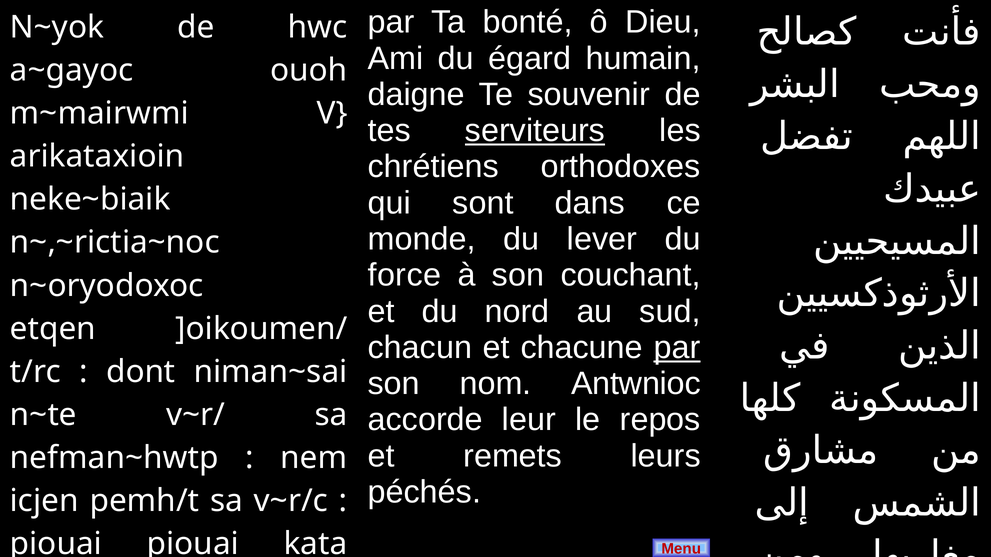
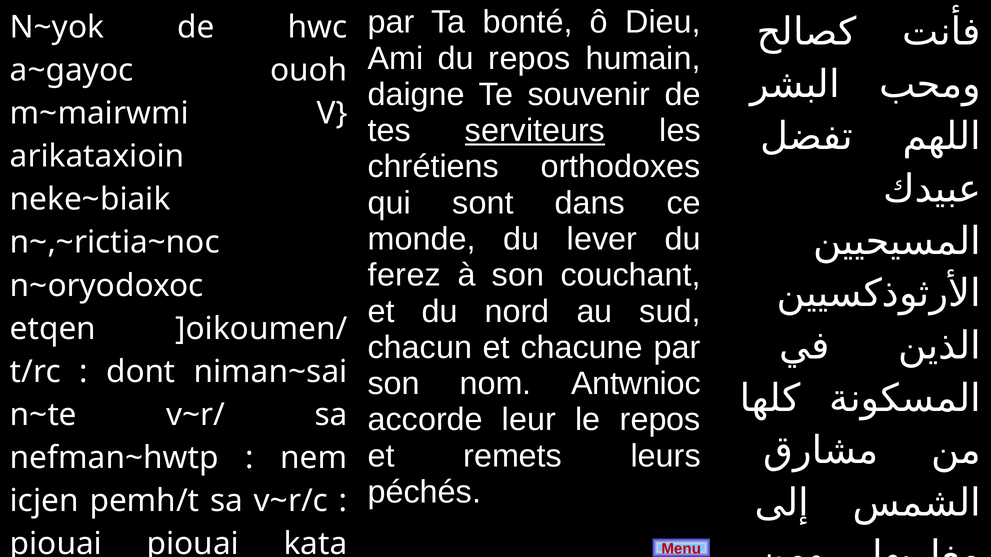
du égard: égard -> repos
force: force -> ferez
par at (677, 348) underline: present -> none
